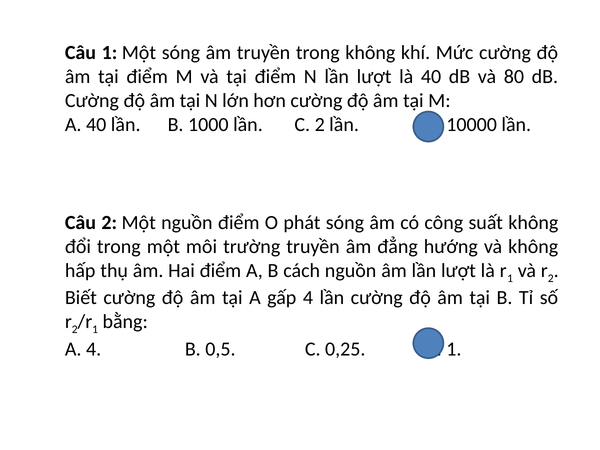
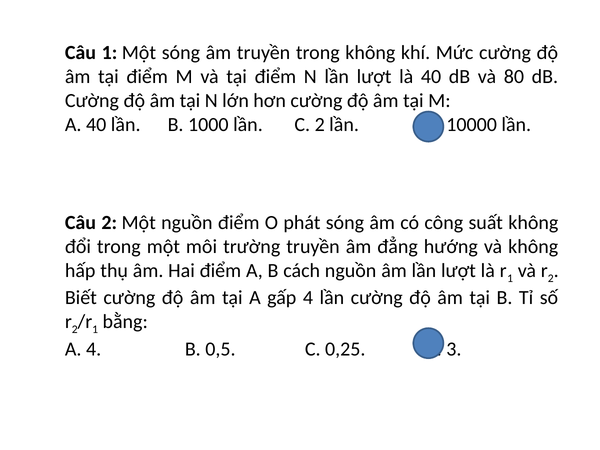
1 at (454, 349): 1 -> 3
